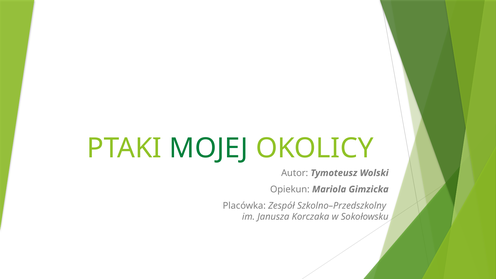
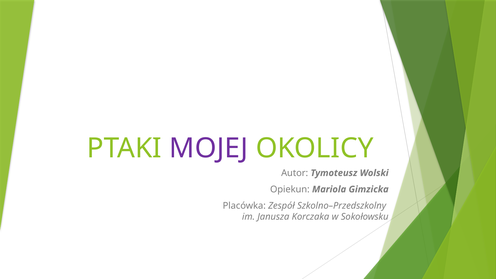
MOJEJ colour: green -> purple
